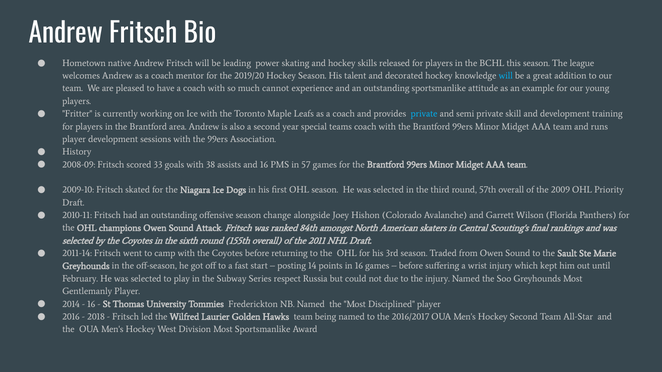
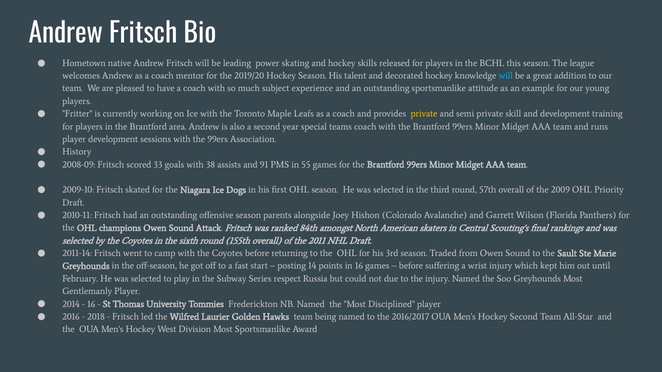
cannot: cannot -> subject
private at (424, 114) colour: light blue -> yellow
and 16: 16 -> 91
57: 57 -> 55
change: change -> parents
